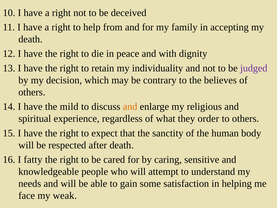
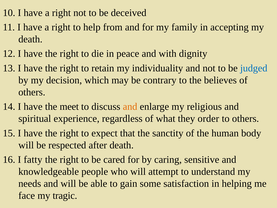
judged colour: purple -> blue
mild: mild -> meet
weak: weak -> tragic
